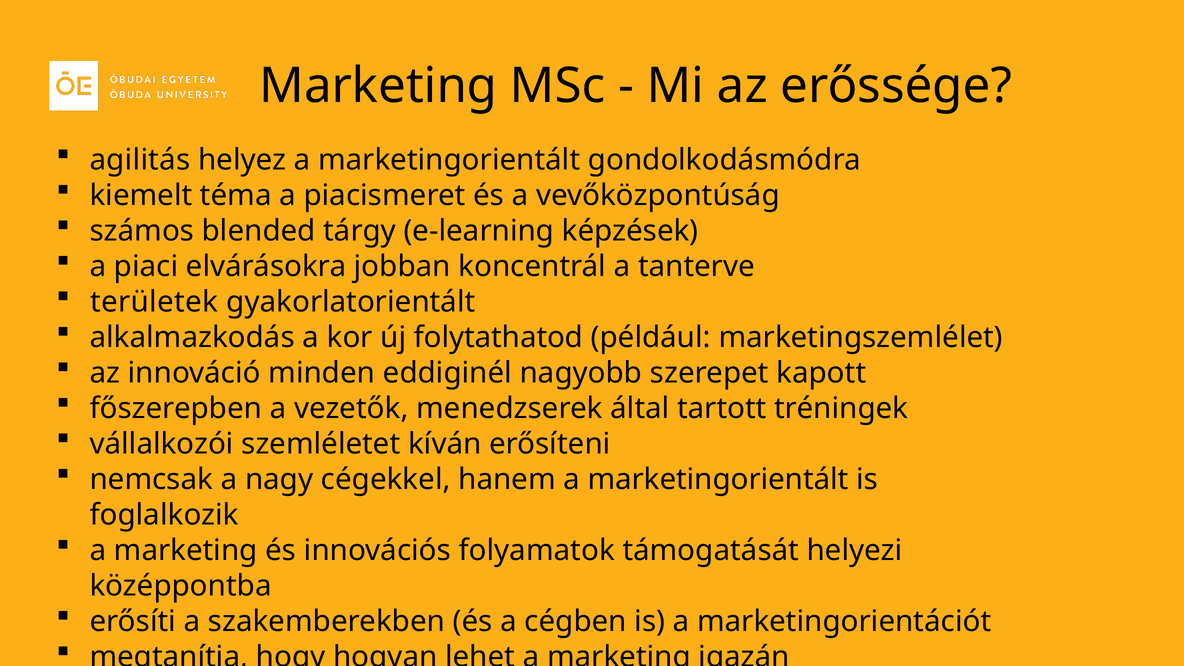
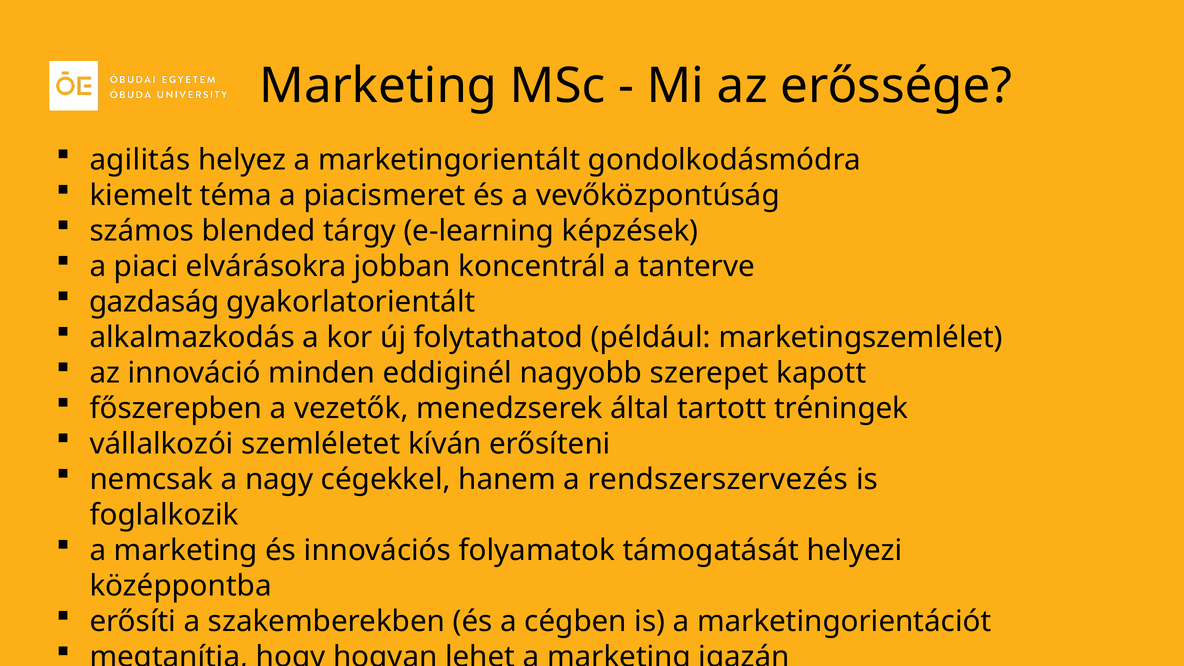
területek: területek -> gazdaság
hanem a marketingorientált: marketingorientált -> rendszerszervezés
